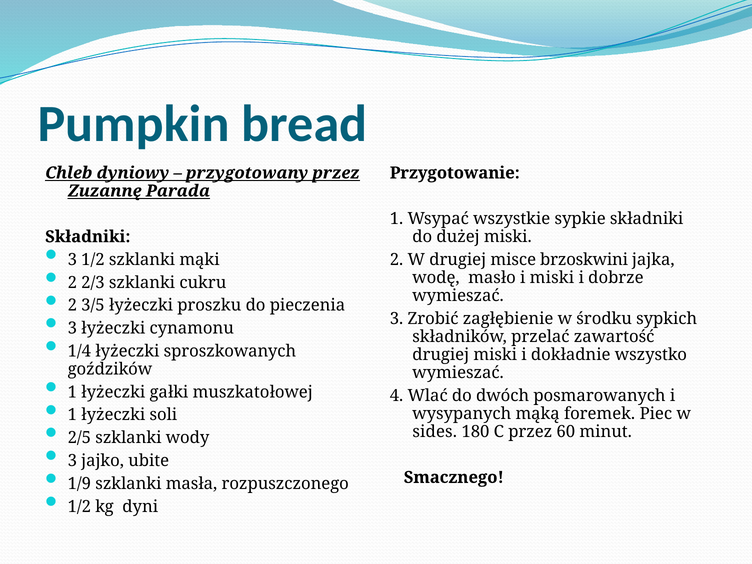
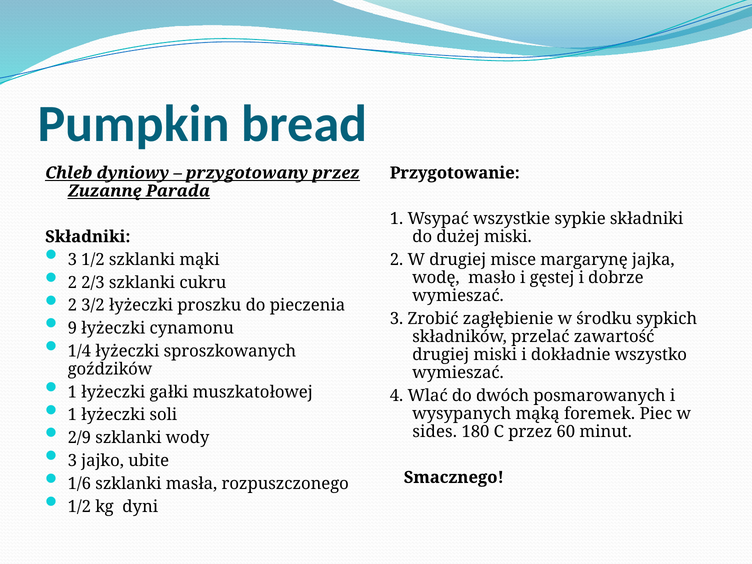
brzoskwini: brzoskwini -> margarynę
i miski: miski -> gęstej
3/5: 3/5 -> 3/2
3 at (72, 328): 3 -> 9
2/5: 2/5 -> 2/9
1/9: 1/9 -> 1/6
